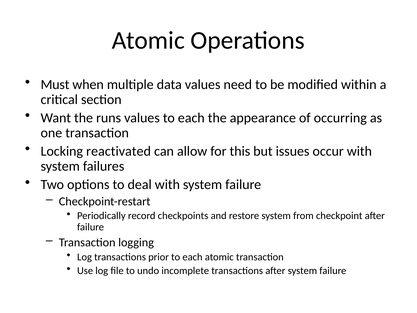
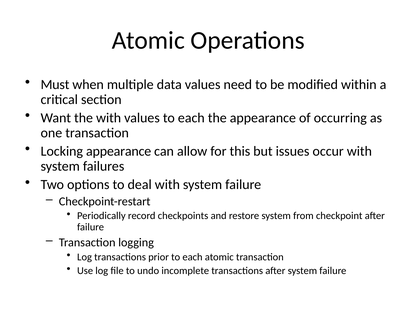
the runs: runs -> with
Locking reactivated: reactivated -> appearance
